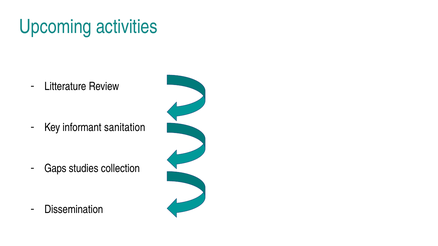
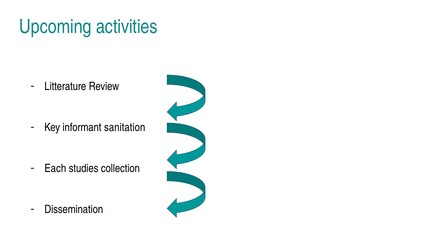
Gaps: Gaps -> Each
